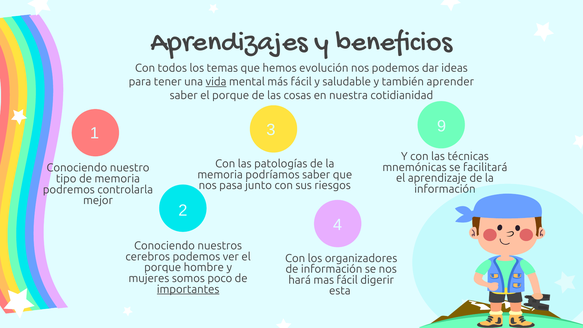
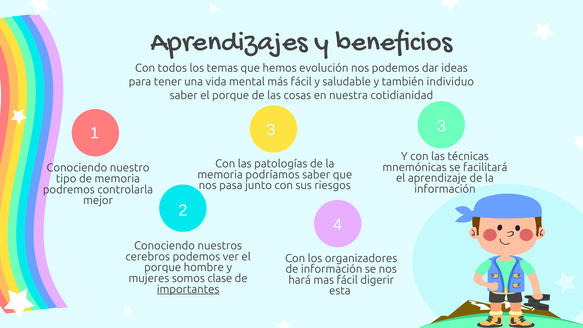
vida underline: present -> none
aprender: aprender -> individuo
1 9: 9 -> 3
poco: poco -> clase
